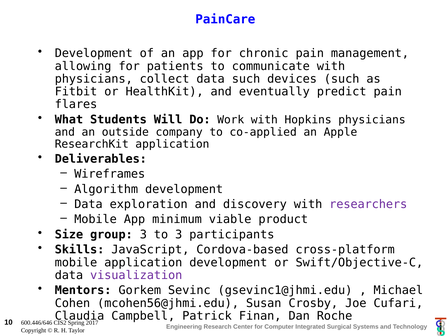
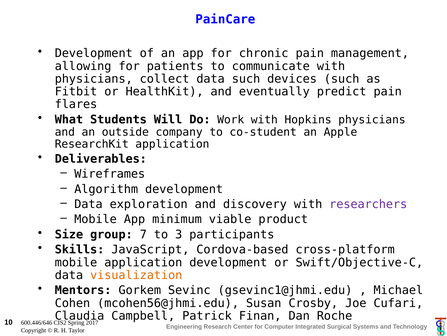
co-applied: co-applied -> co-student
group 3: 3 -> 7
visualization colour: purple -> orange
